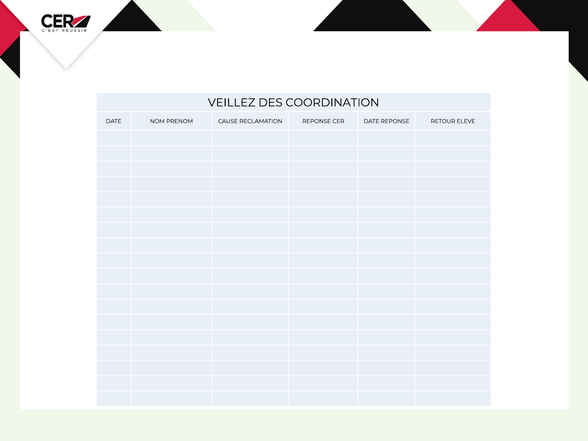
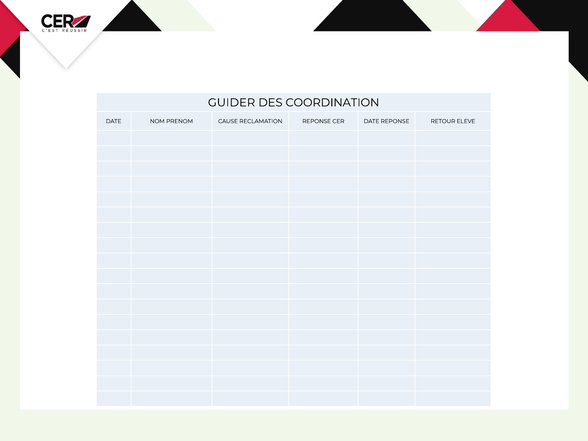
VEILLEZ: VEILLEZ -> GUIDER
